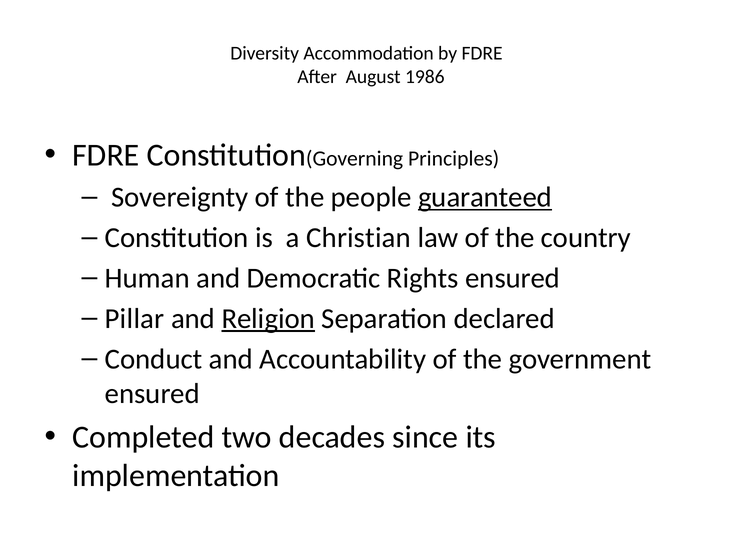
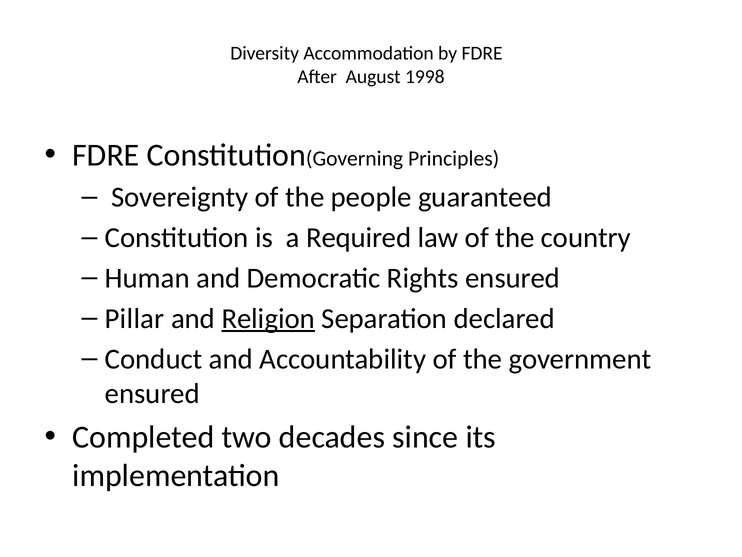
1986: 1986 -> 1998
guaranteed underline: present -> none
Christian: Christian -> Required
